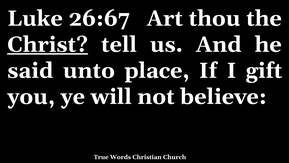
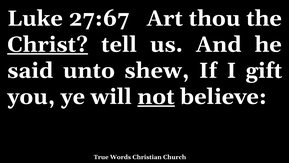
26:67: 26:67 -> 27:67
place: place -> shew
not underline: none -> present
